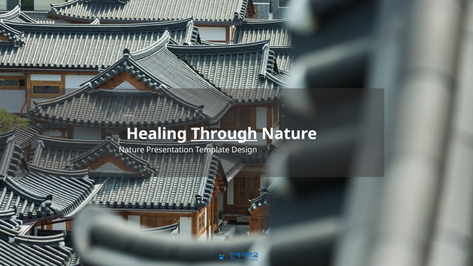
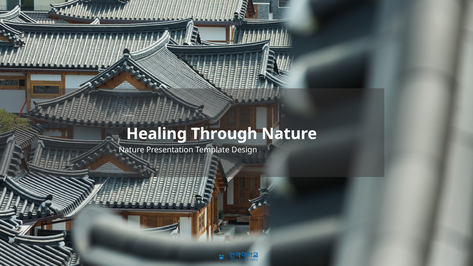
Through underline: present -> none
